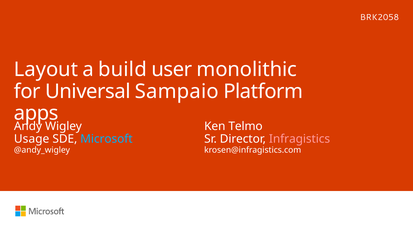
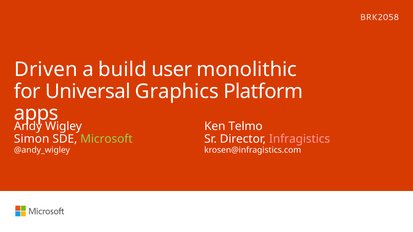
Layout: Layout -> Driven
Sampaio: Sampaio -> Graphics
Usage: Usage -> Simon
Microsoft colour: light blue -> light green
